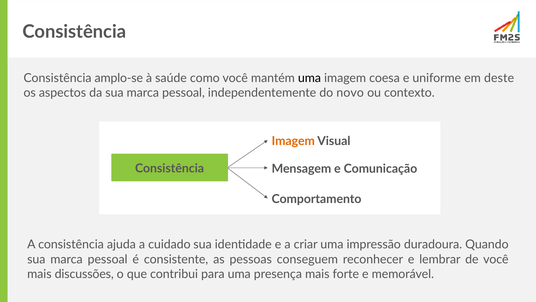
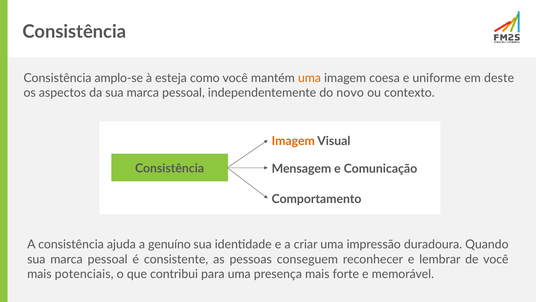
saúde: saúde -> esteja
uma at (309, 78) colour: black -> orange
cuidado: cuidado -> genuíno
discussões: discussões -> potenciais
